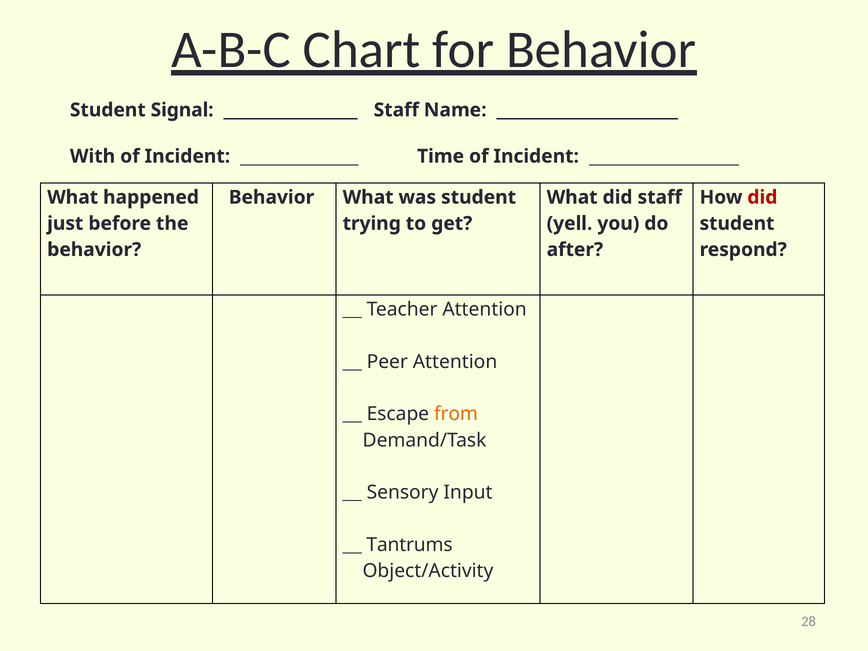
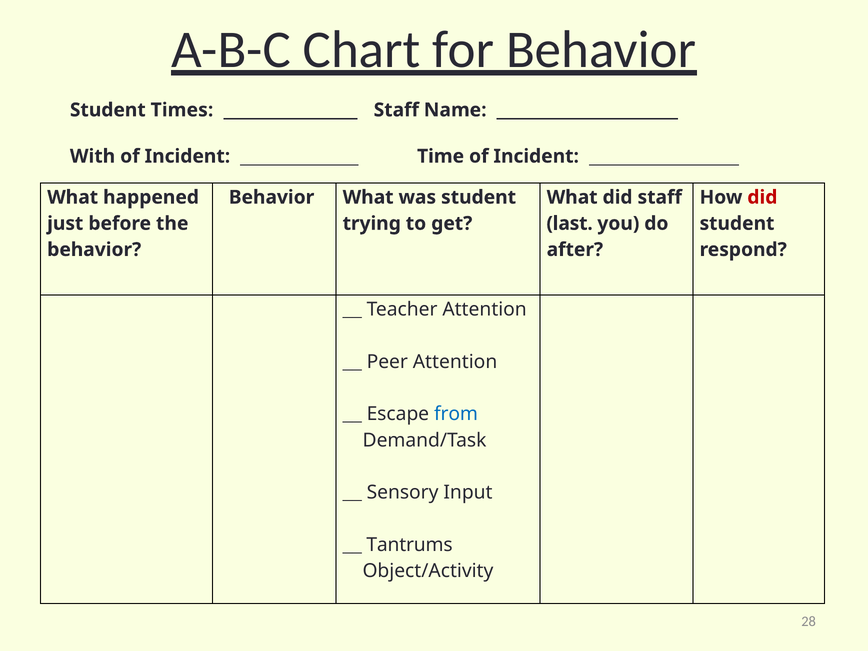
Signal: Signal -> Times
yell: yell -> last
from colour: orange -> blue
